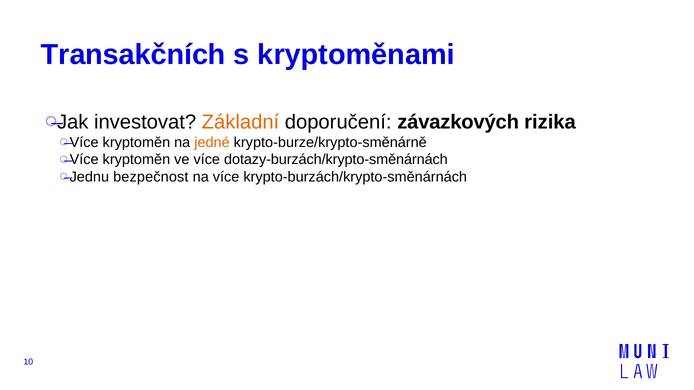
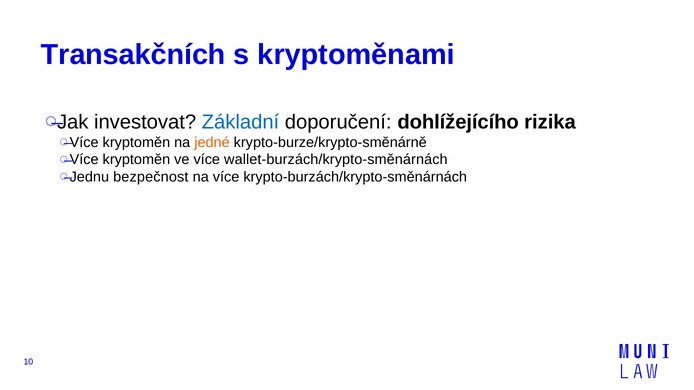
Základní colour: orange -> blue
závazkových: závazkových -> dohlížejícího
dotazy-burzách/krypto-směnárnách: dotazy-burzách/krypto-směnárnách -> wallet-burzách/krypto-směnárnách
